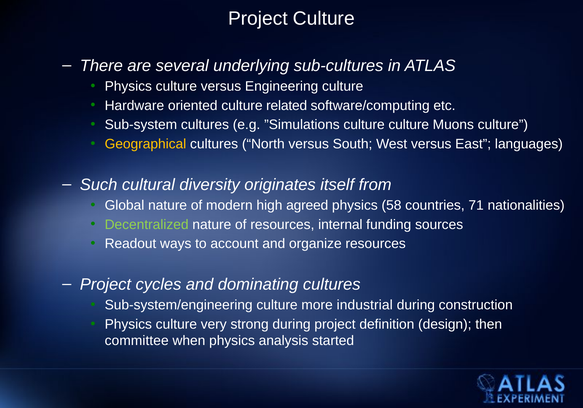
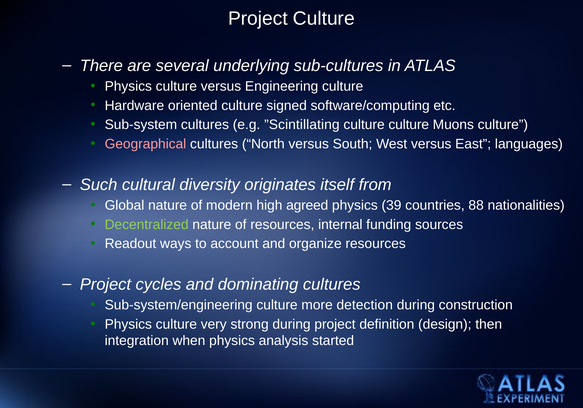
related: related -> signed
”Simulations: ”Simulations -> ”Scintillating
Geographical colour: yellow -> pink
58: 58 -> 39
71: 71 -> 88
industrial: industrial -> detection
committee: committee -> integration
